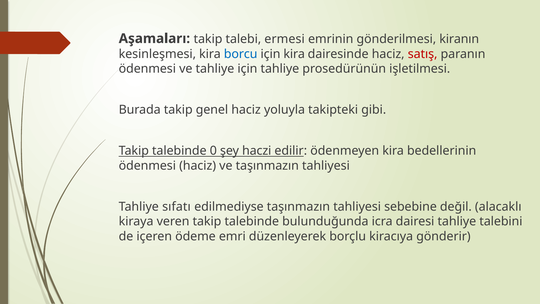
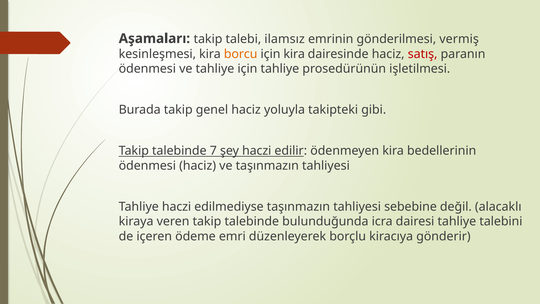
ermesi: ermesi -> ilamsız
kiranın: kiranın -> vermiş
borcu colour: blue -> orange
0: 0 -> 7
Tahliye sıfatı: sıfatı -> haczi
